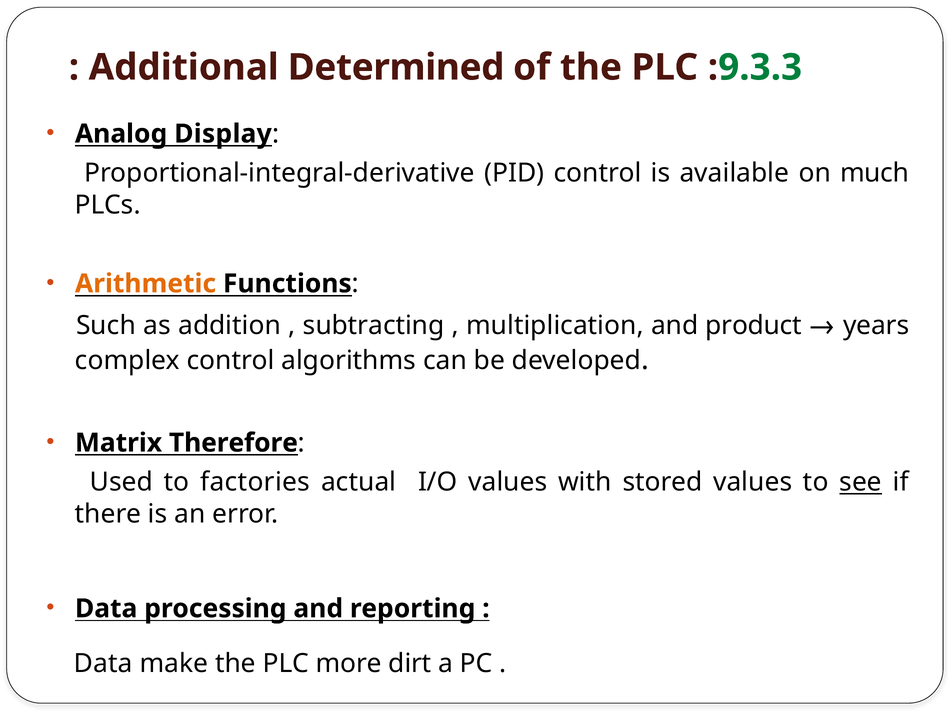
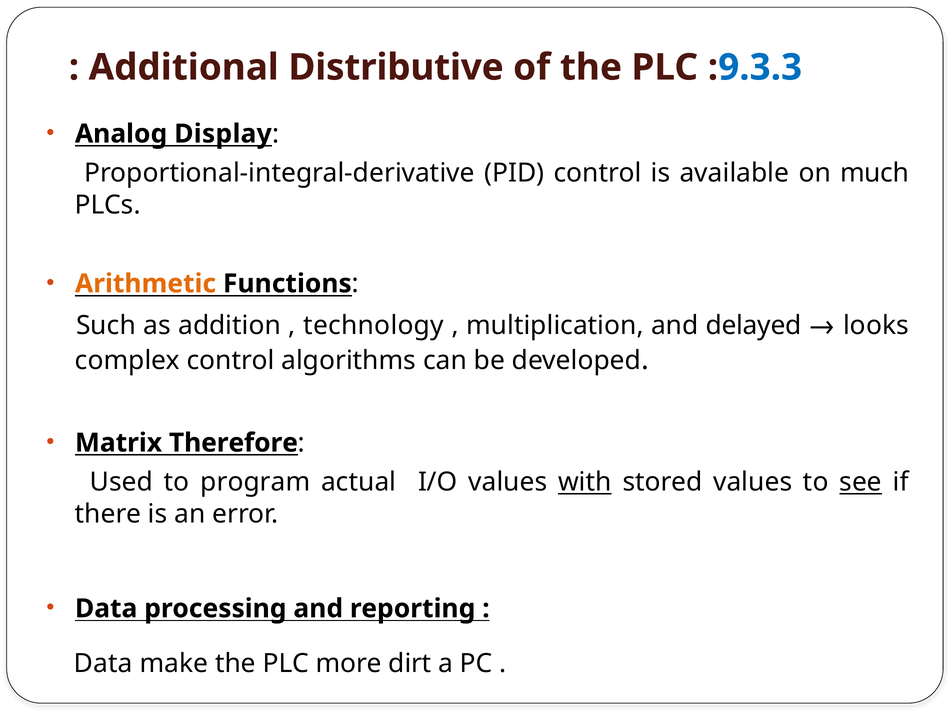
Determined: Determined -> Distributive
9.3.3 colour: green -> blue
subtracting: subtracting -> technology
product: product -> delayed
years: years -> looks
factories: factories -> program
with underline: none -> present
